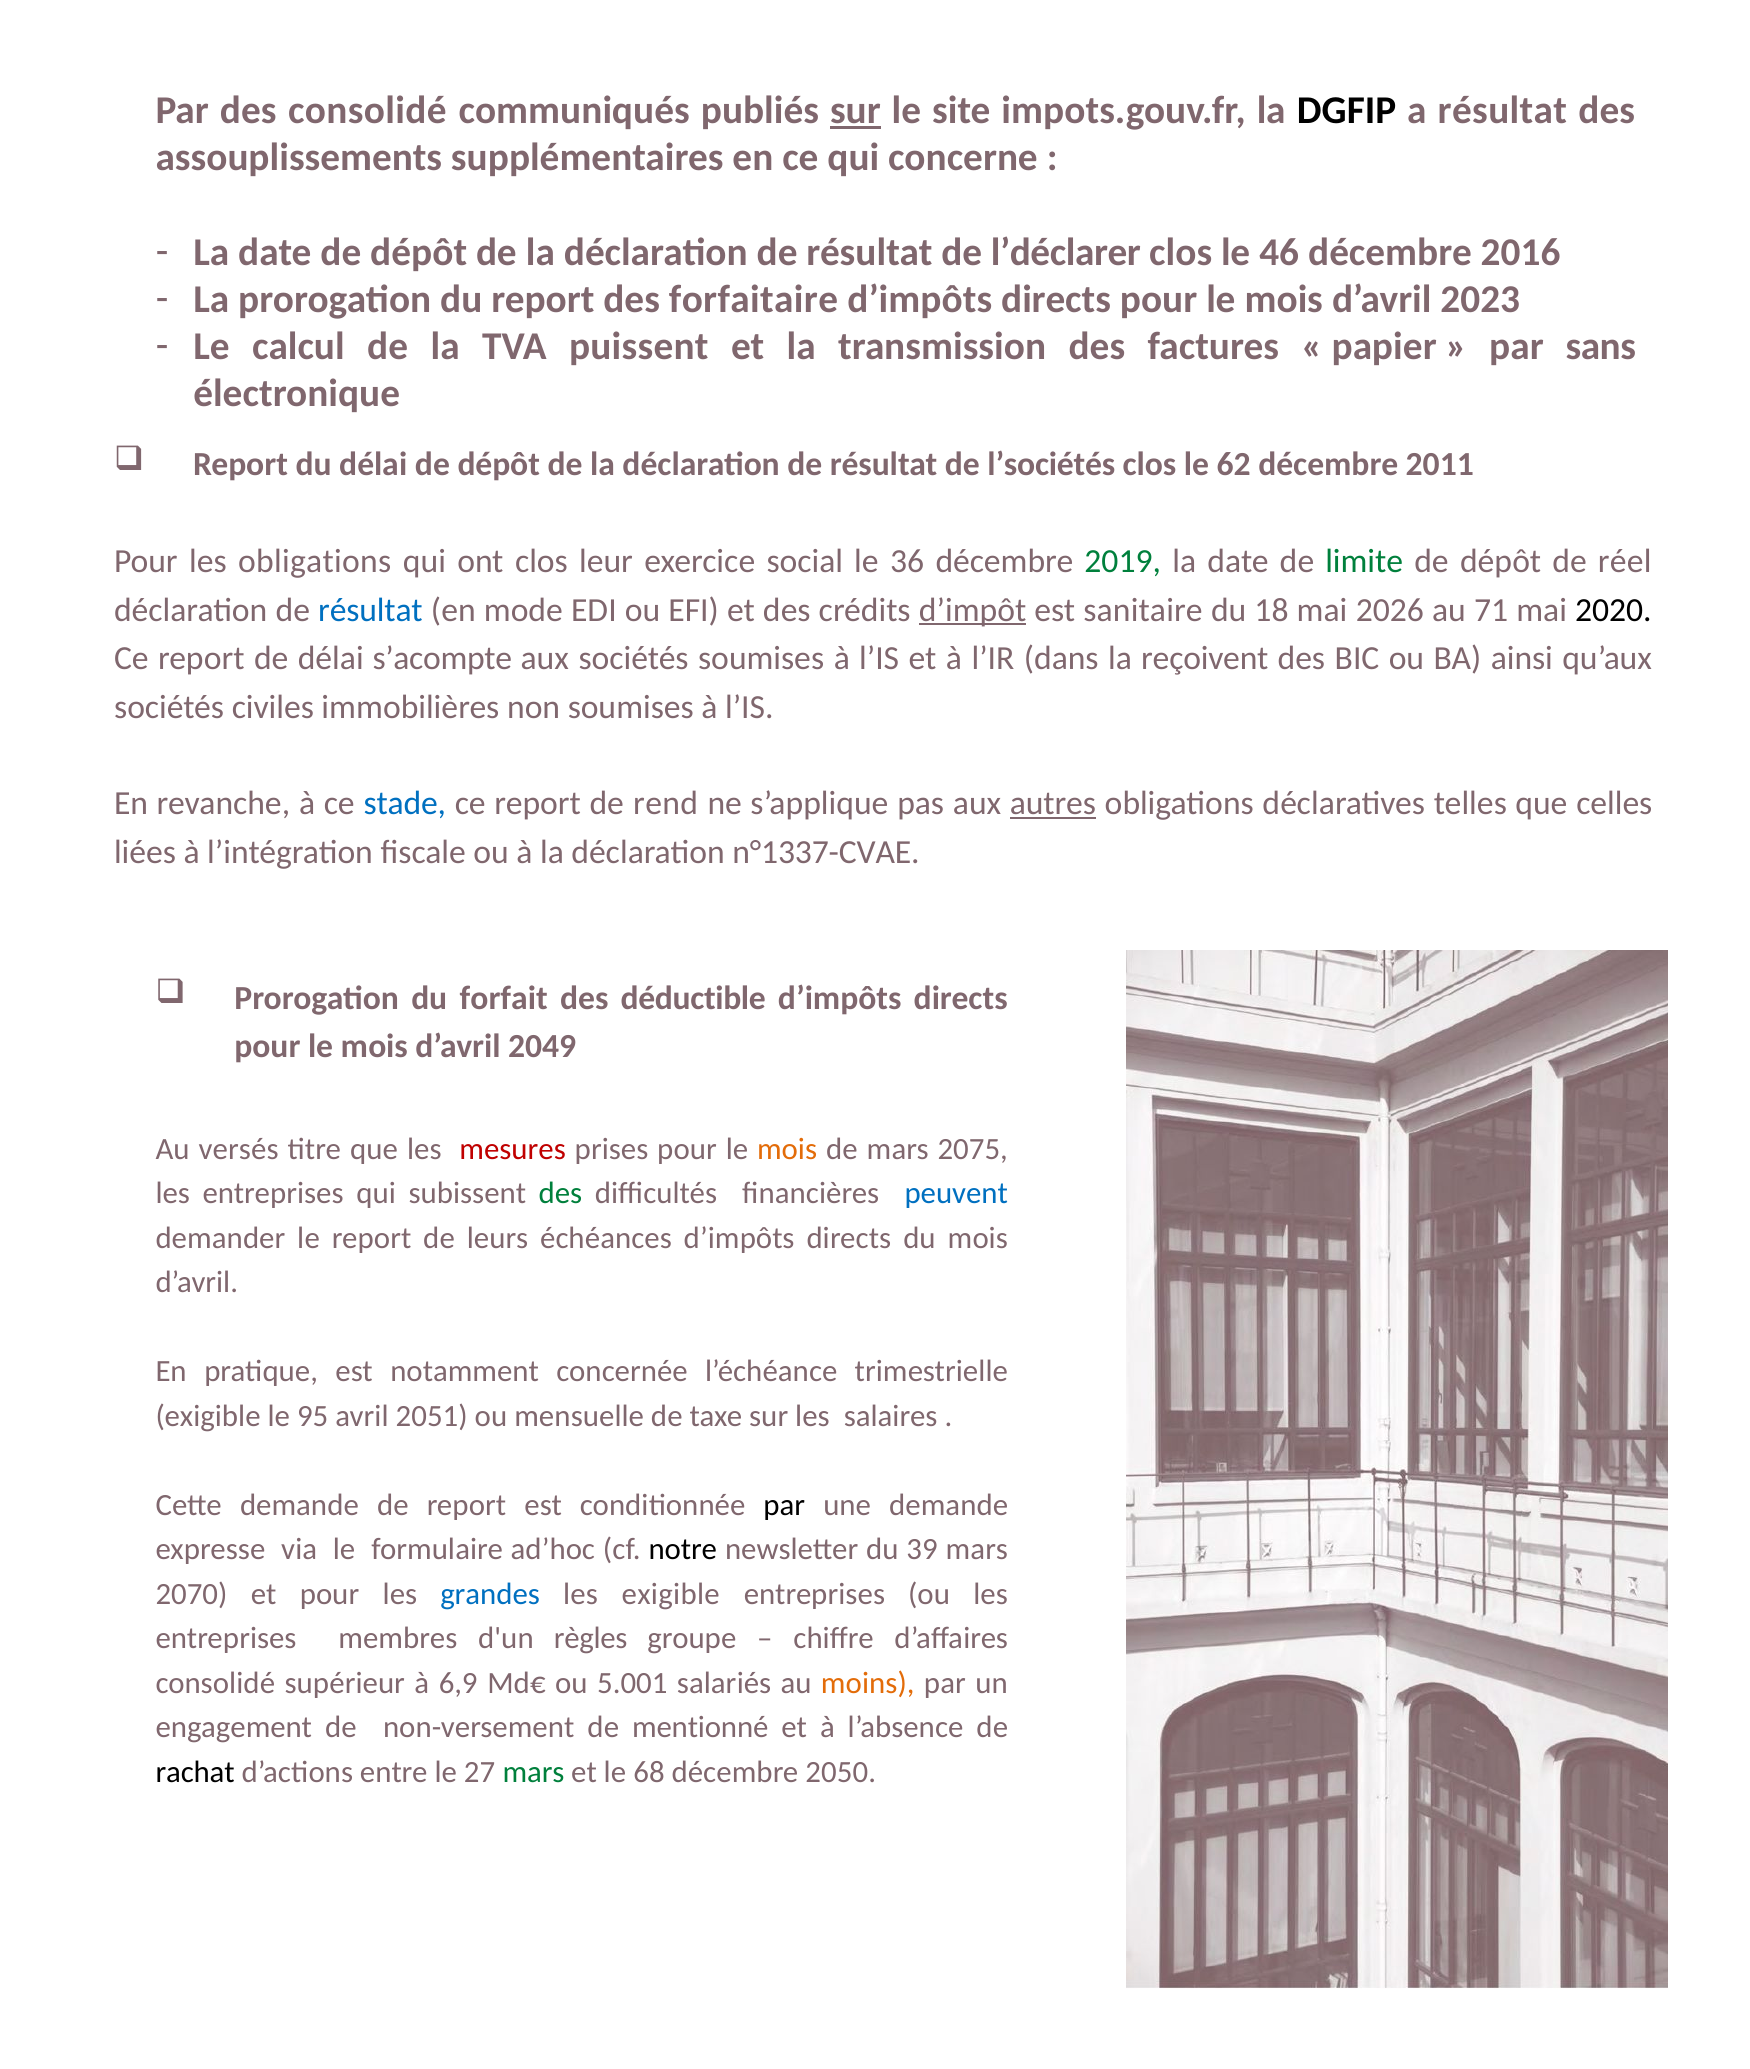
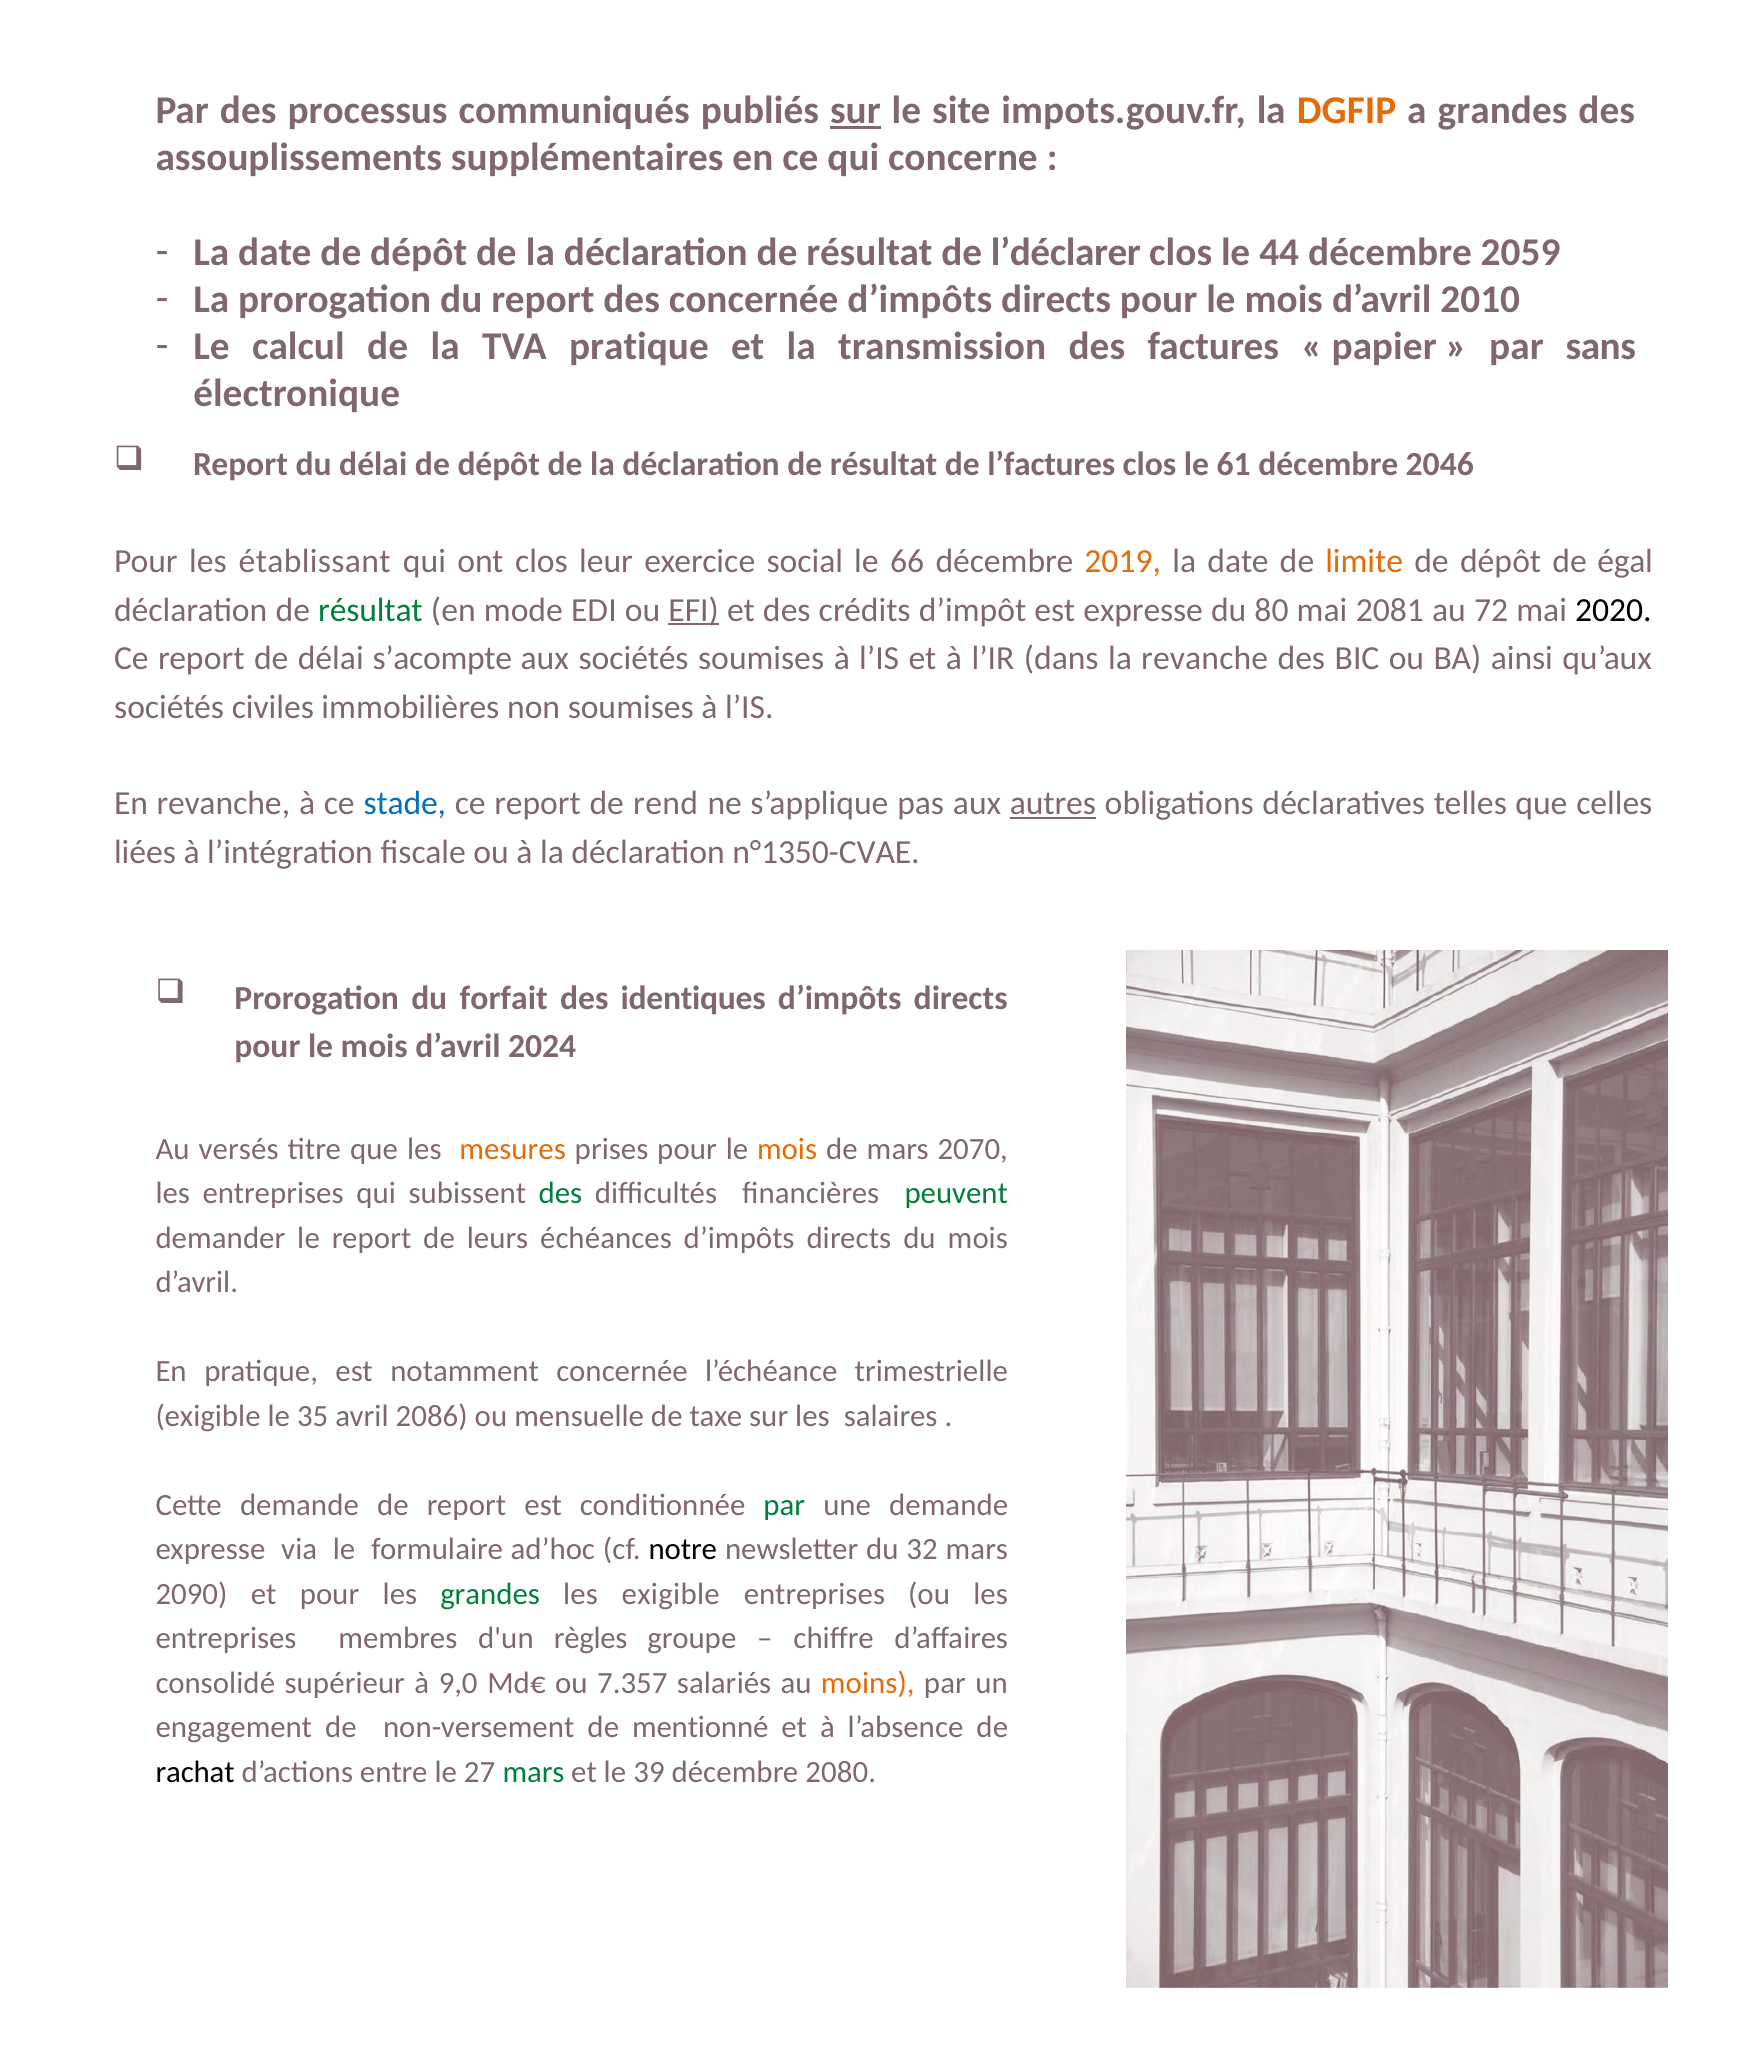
des consolidé: consolidé -> processus
DGFIP colour: black -> orange
a résultat: résultat -> grandes
46: 46 -> 44
2016: 2016 -> 2059
des forfaitaire: forfaitaire -> concernée
2023: 2023 -> 2010
TVA puissent: puissent -> pratique
l’sociétés: l’sociétés -> l’factures
62: 62 -> 61
2011: 2011 -> 2046
les obligations: obligations -> établissant
36: 36 -> 66
2019 colour: green -> orange
limite colour: green -> orange
réel: réel -> égal
résultat at (370, 610) colour: blue -> green
EFI underline: none -> present
d’impôt underline: present -> none
est sanitaire: sanitaire -> expresse
18: 18 -> 80
2026: 2026 -> 2081
71: 71 -> 72
la reçoivent: reçoivent -> revanche
n°1337-CVAE: n°1337-CVAE -> n°1350-CVAE
déductible: déductible -> identiques
2049: 2049 -> 2024
mesures colour: red -> orange
2075: 2075 -> 2070
peuvent colour: blue -> green
95: 95 -> 35
2051: 2051 -> 2086
par at (784, 1505) colour: black -> green
39: 39 -> 32
2070: 2070 -> 2090
grandes at (490, 1593) colour: blue -> green
6,9: 6,9 -> 9,0
5.001: 5.001 -> 7.357
68: 68 -> 39
2050: 2050 -> 2080
